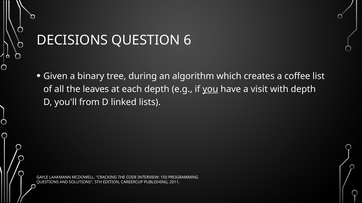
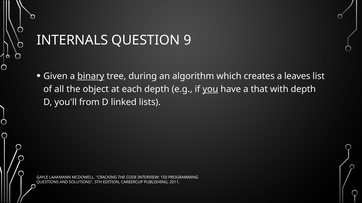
DECISIONS: DECISIONS -> INTERNALS
6: 6 -> 9
binary underline: none -> present
coffee: coffee -> leaves
leaves: leaves -> object
visit: visit -> that
